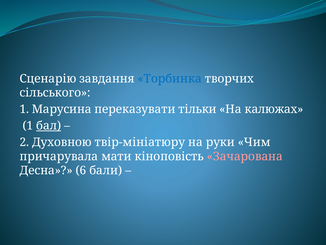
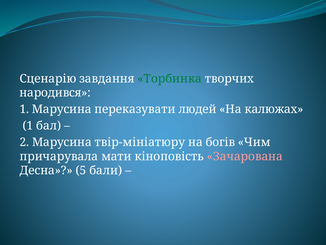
Торбинка colour: blue -> green
сільського: сільського -> народився
тільки: тільки -> людей
бал underline: present -> none
2 Духовною: Духовною -> Марусина
руки: руки -> богів
6: 6 -> 5
